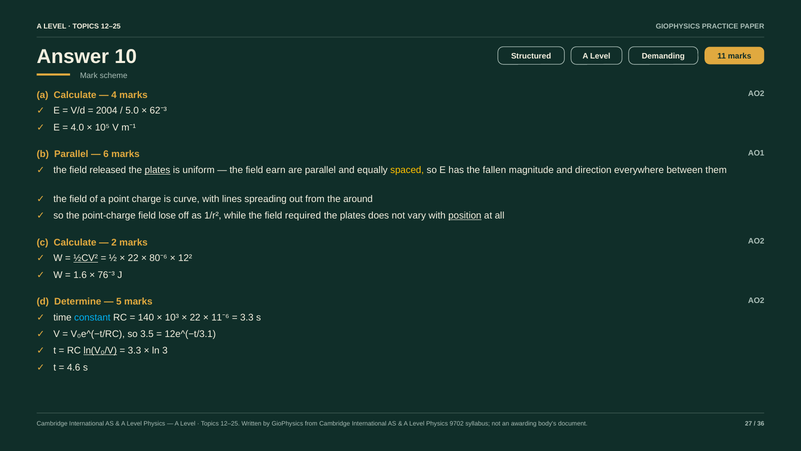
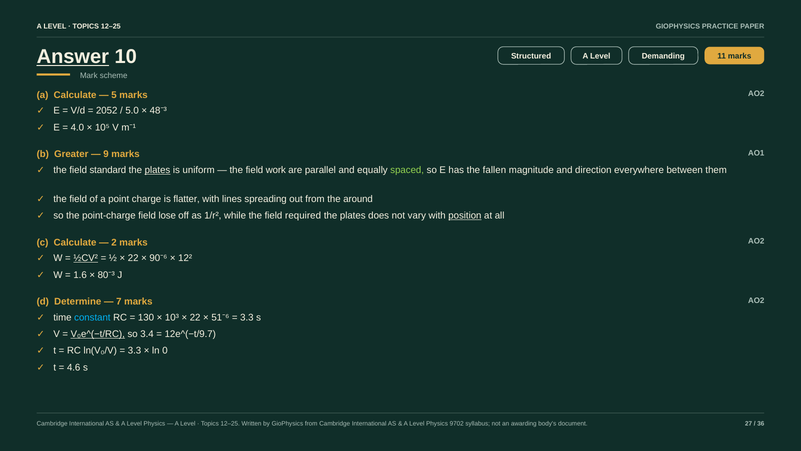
Answer underline: none -> present
4: 4 -> 5
2004: 2004 -> 2052
62: 62 -> 48
b Parallel: Parallel -> Greater
6: 6 -> 9
released: released -> standard
earn: earn -> work
spaced colour: yellow -> light green
curve: curve -> flatter
80: 80 -> 90
76: 76 -> 80
5: 5 -> 7
140: 140 -> 130
11 at (217, 317): 11 -> 51
V₀e^(−t/RC underline: none -> present
3.5: 3.5 -> 3.4
12e^(−t/3.1: 12e^(−t/3.1 -> 12e^(−t/9.7
ln(V₀/V underline: present -> none
3: 3 -> 0
